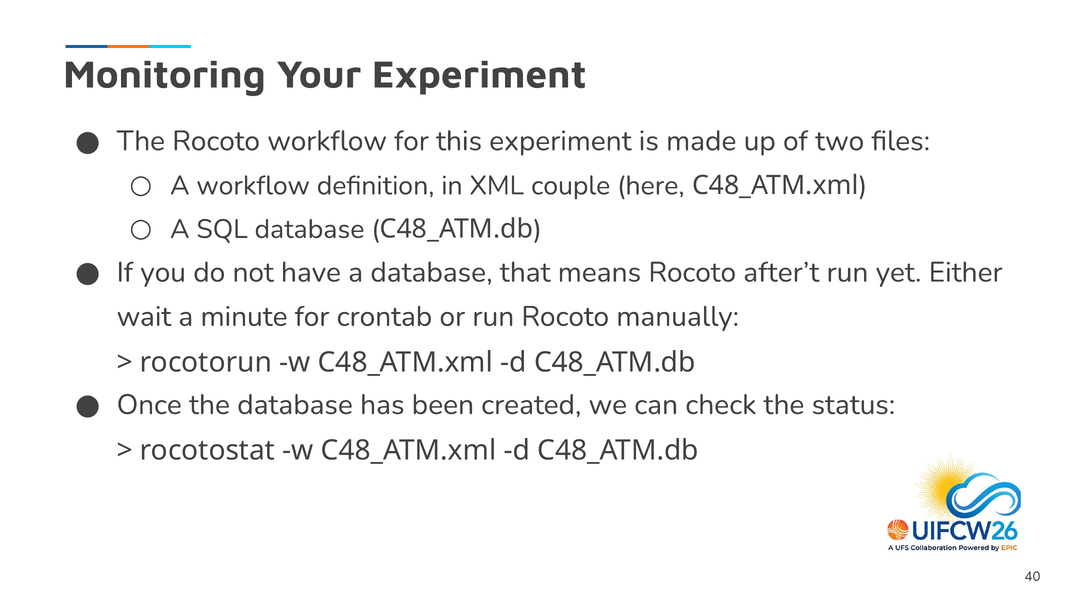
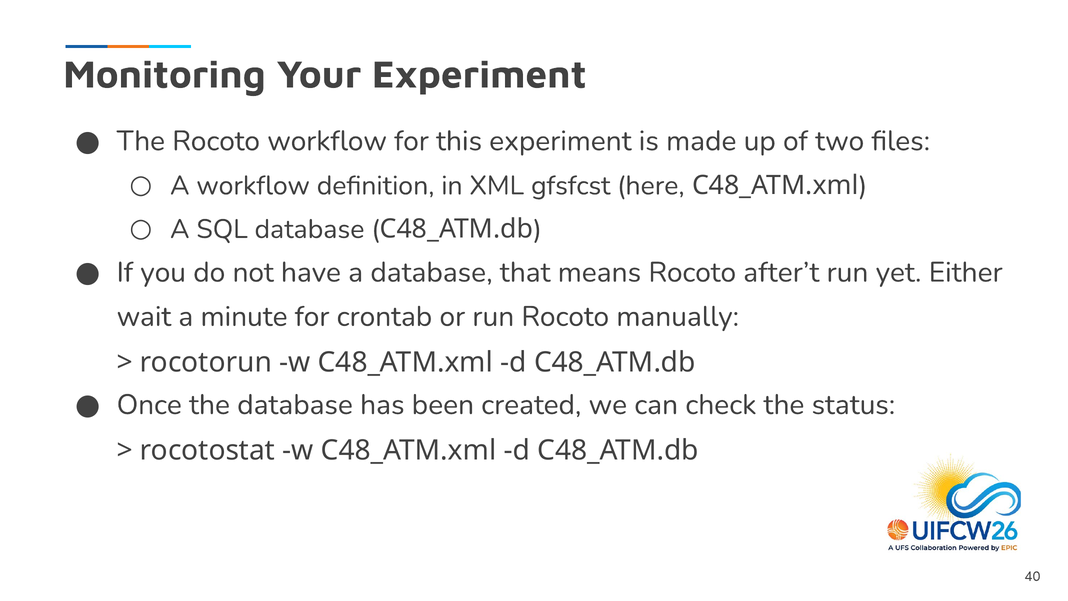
couple: couple -> gfsfcst
